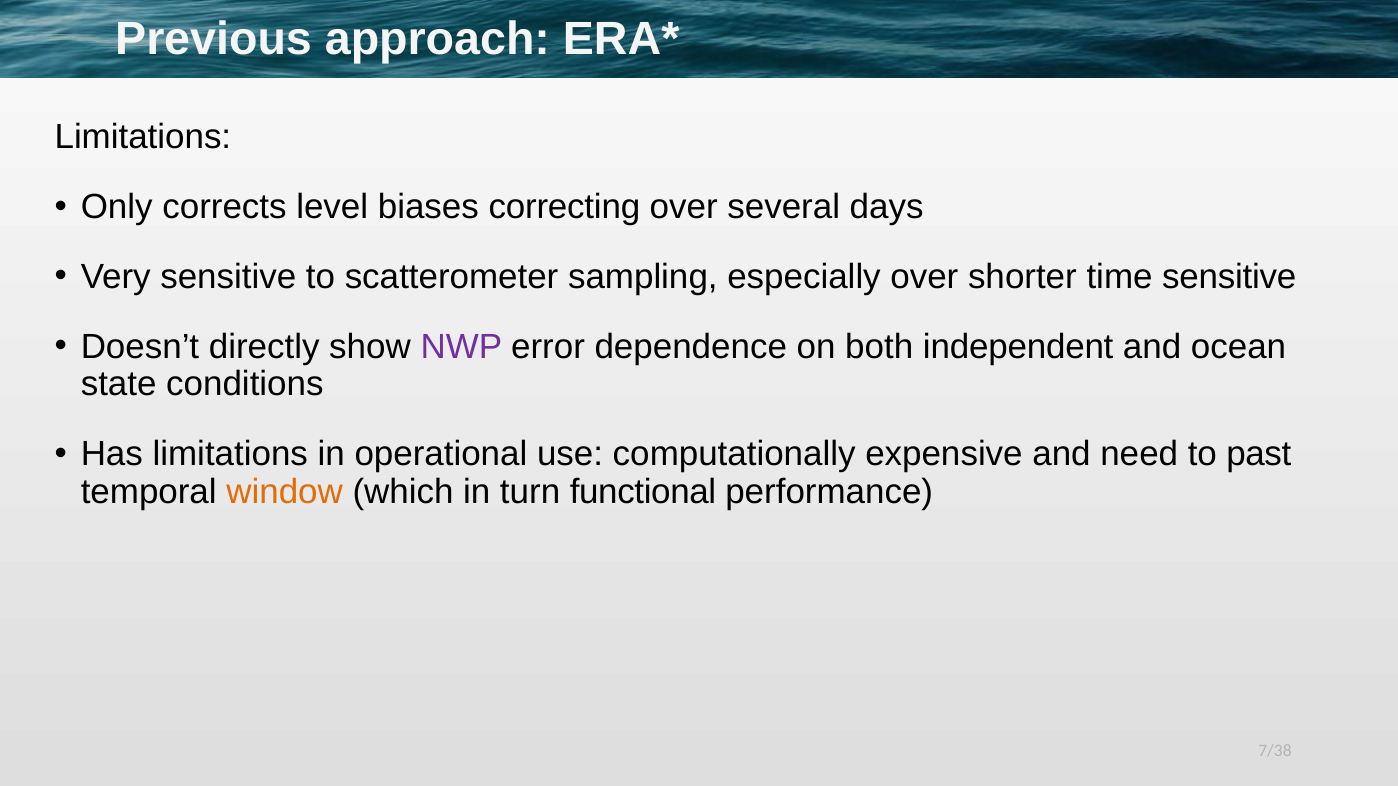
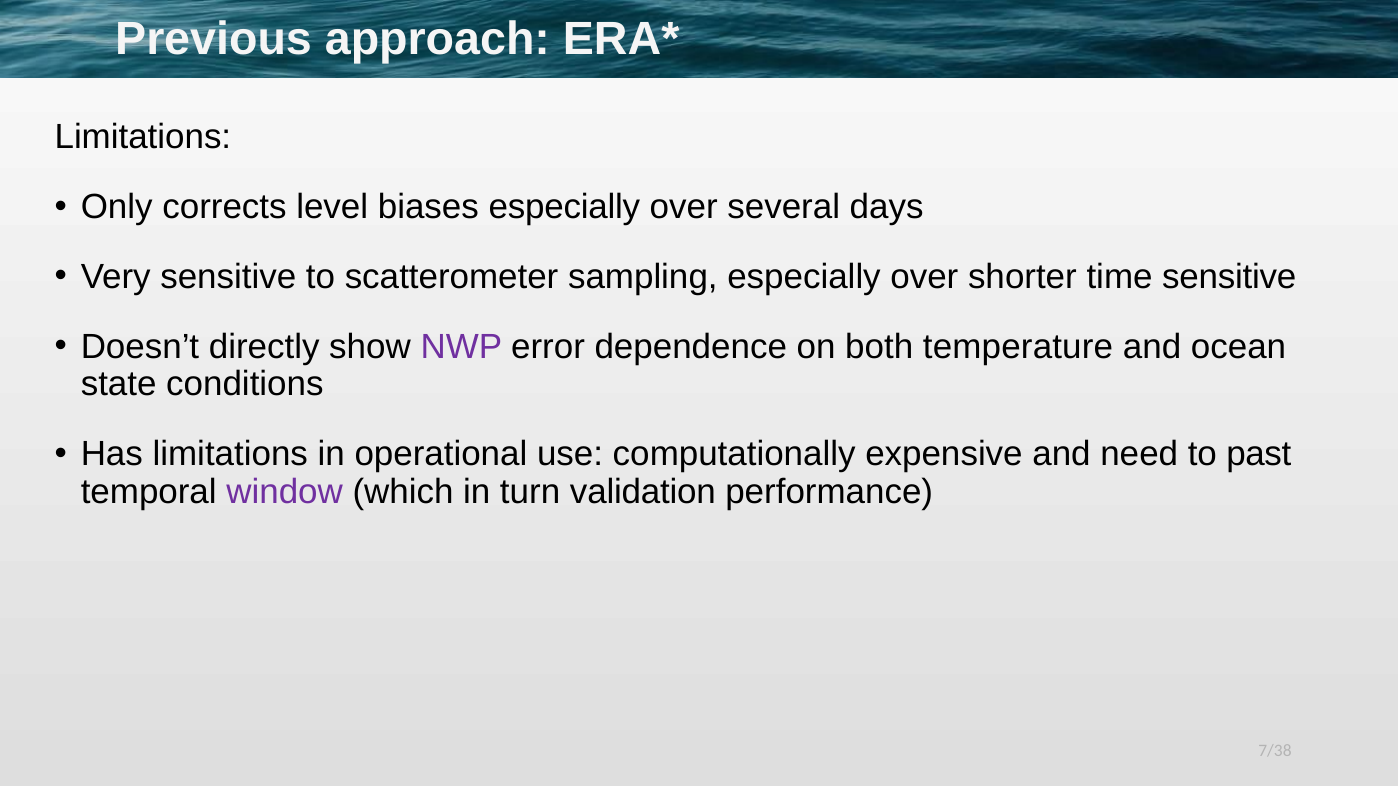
biases correcting: correcting -> especially
independent: independent -> temperature
window colour: orange -> purple
functional: functional -> validation
